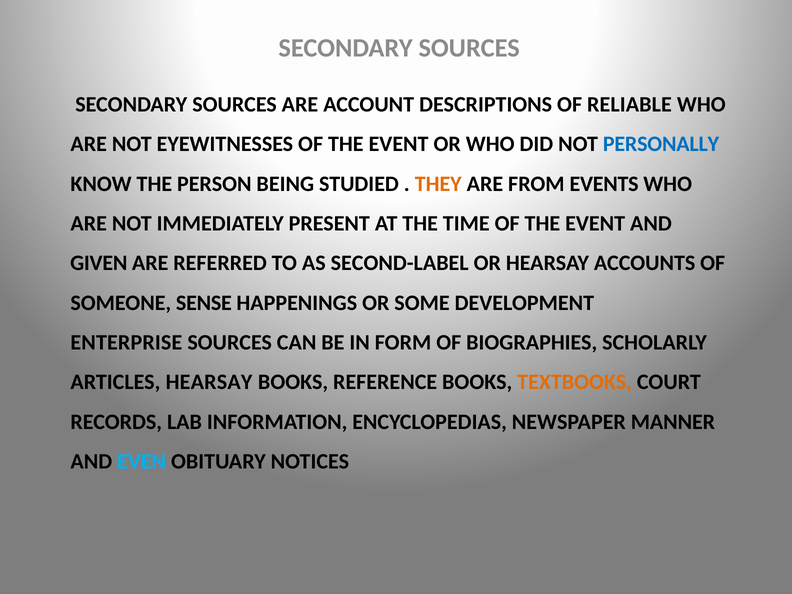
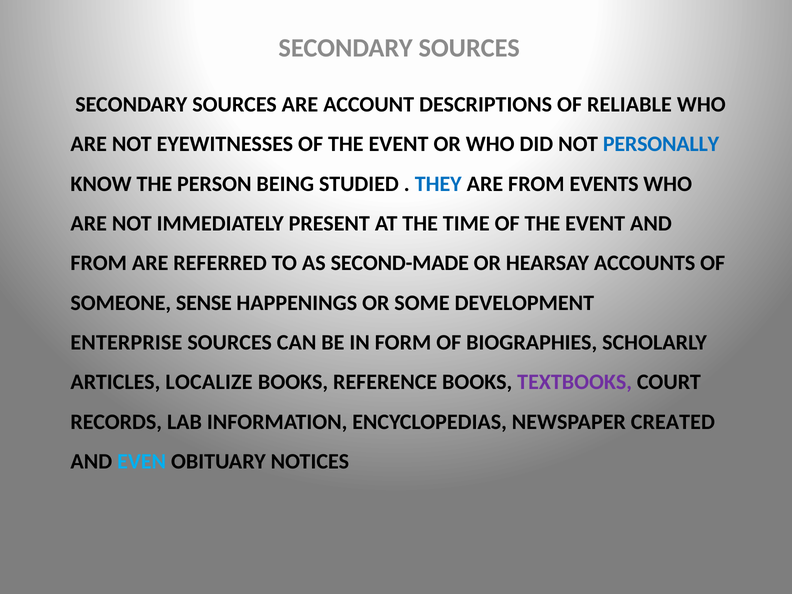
THEY colour: orange -> blue
GIVEN at (99, 263): GIVEN -> FROM
SECOND-LABEL: SECOND-LABEL -> SECOND-MADE
ARTICLES HEARSAY: HEARSAY -> LOCALIZE
TEXTBOOKS colour: orange -> purple
MANNER: MANNER -> CREATED
